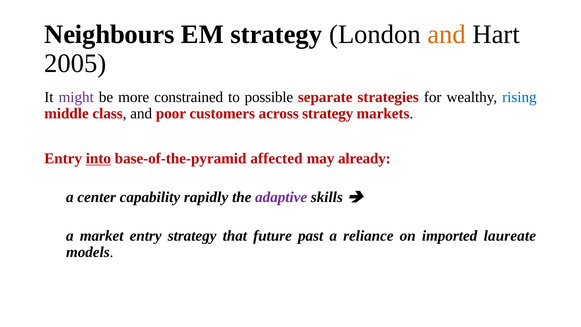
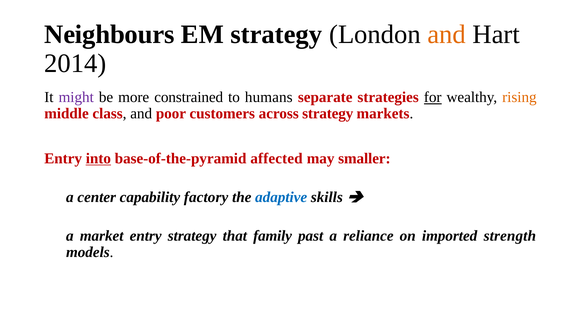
2005: 2005 -> 2014
possible: possible -> humans
for underline: none -> present
rising colour: blue -> orange
already: already -> smaller
rapidly: rapidly -> factory
adaptive colour: purple -> blue
future: future -> family
laureate: laureate -> strength
